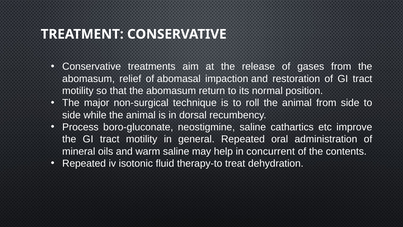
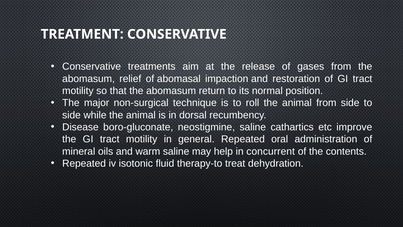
Process: Process -> Disease
